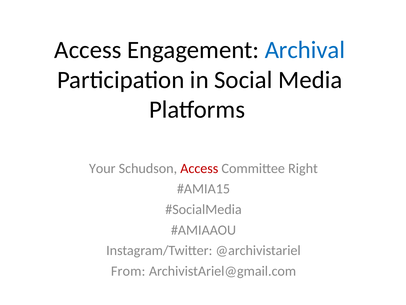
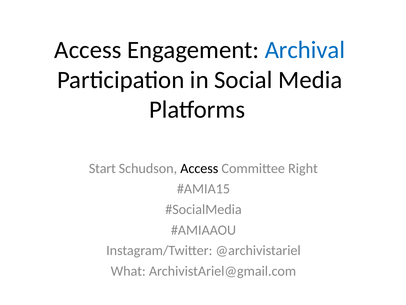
Your: Your -> Start
Access at (199, 168) colour: red -> black
From: From -> What
